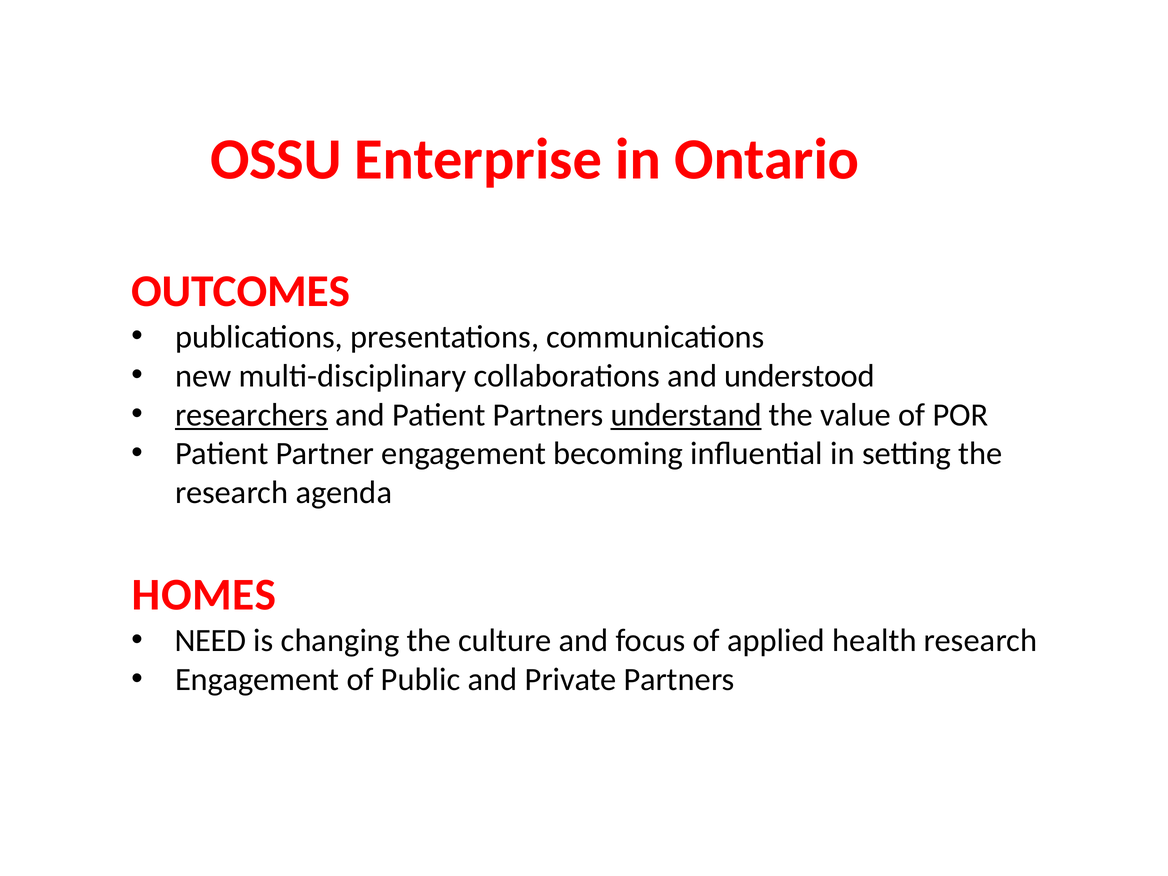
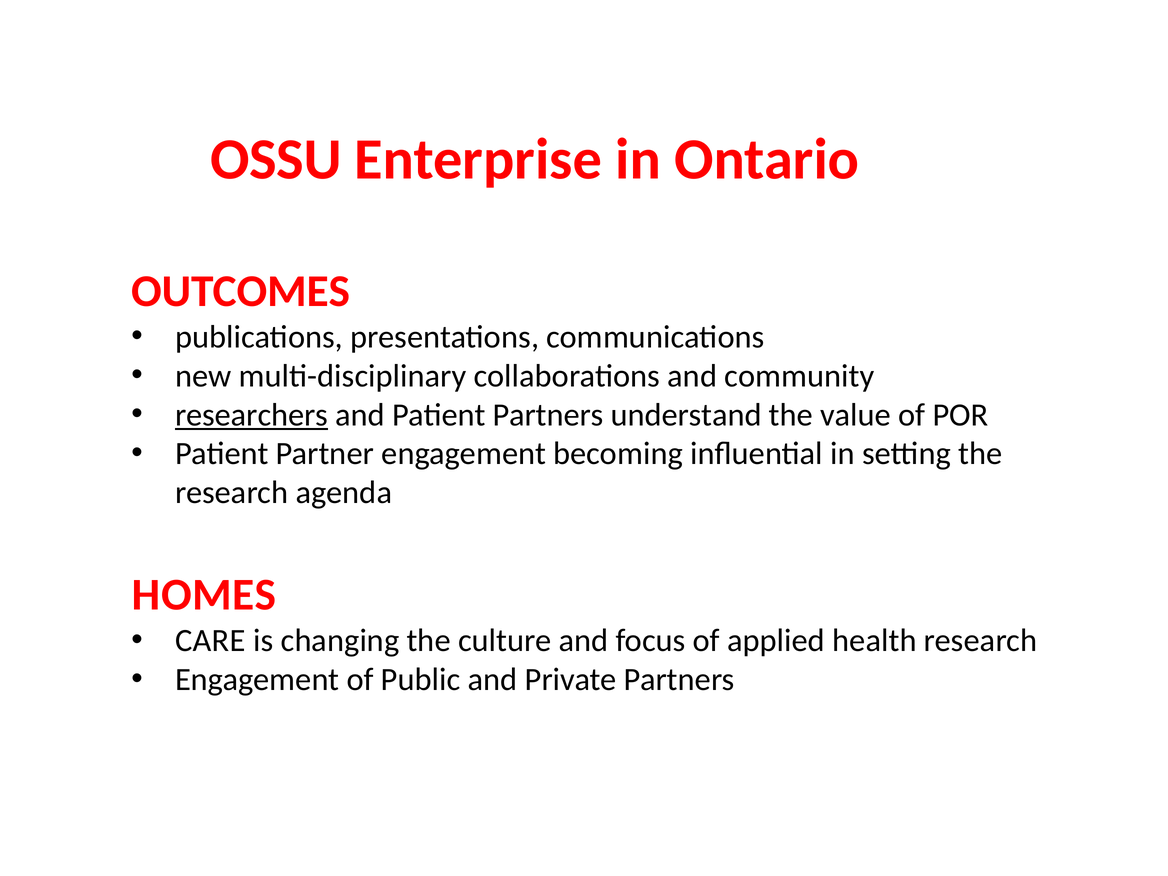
understood: understood -> community
understand underline: present -> none
NEED: NEED -> CARE
